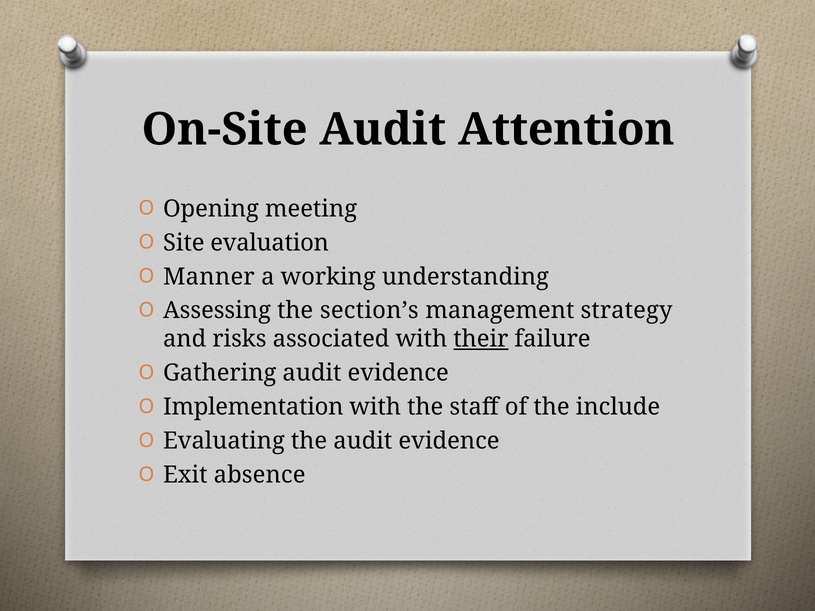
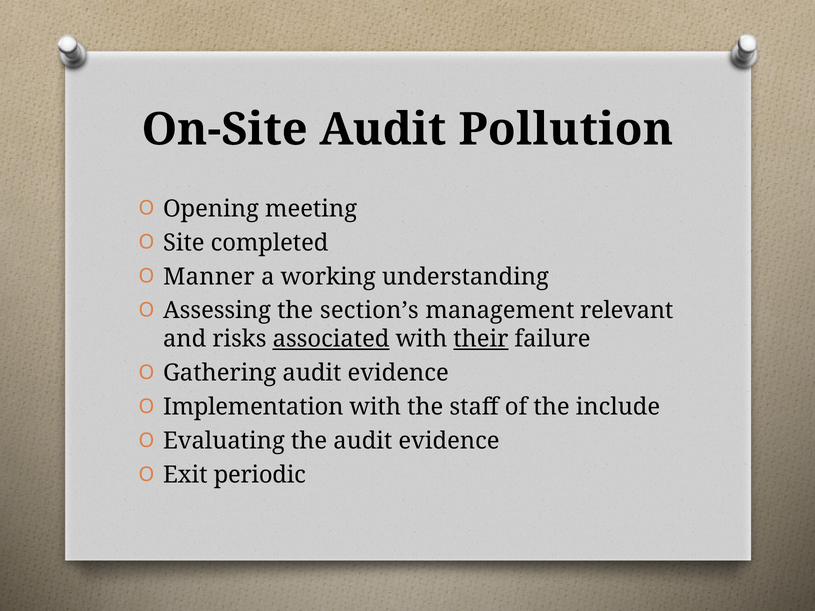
Attention: Attention -> Pollution
evaluation: evaluation -> completed
strategy: strategy -> relevant
associated underline: none -> present
absence: absence -> periodic
